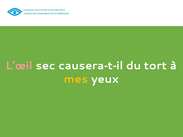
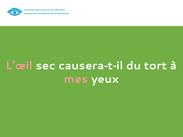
mes colour: yellow -> pink
